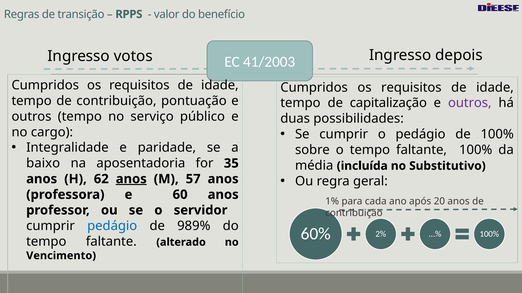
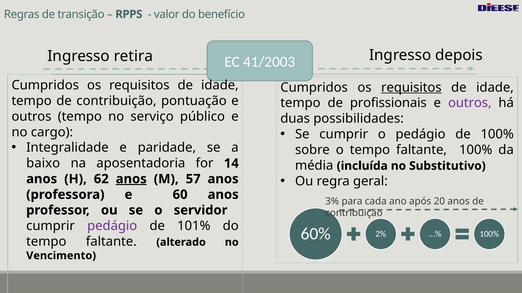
votos: votos -> retira
requisitos at (411, 88) underline: none -> present
capitalização: capitalização -> profissionais
35: 35 -> 14
1%: 1% -> 3%
pedágio at (112, 226) colour: blue -> purple
989%: 989% -> 101%
